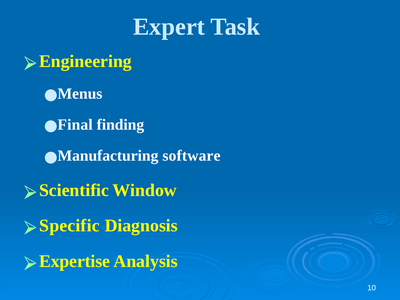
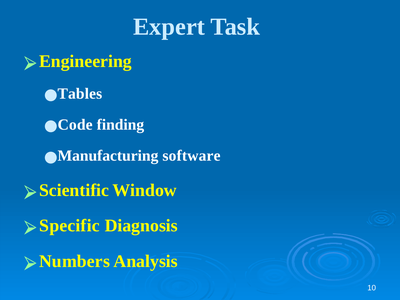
Menus: Menus -> Tables
Final: Final -> Code
Expertise: Expertise -> Numbers
